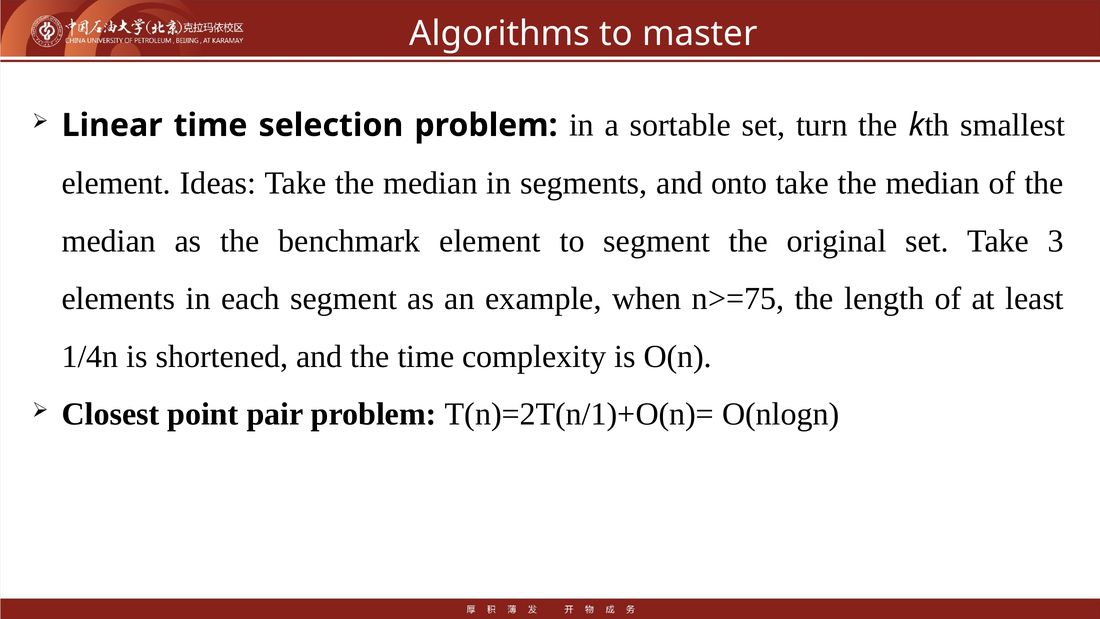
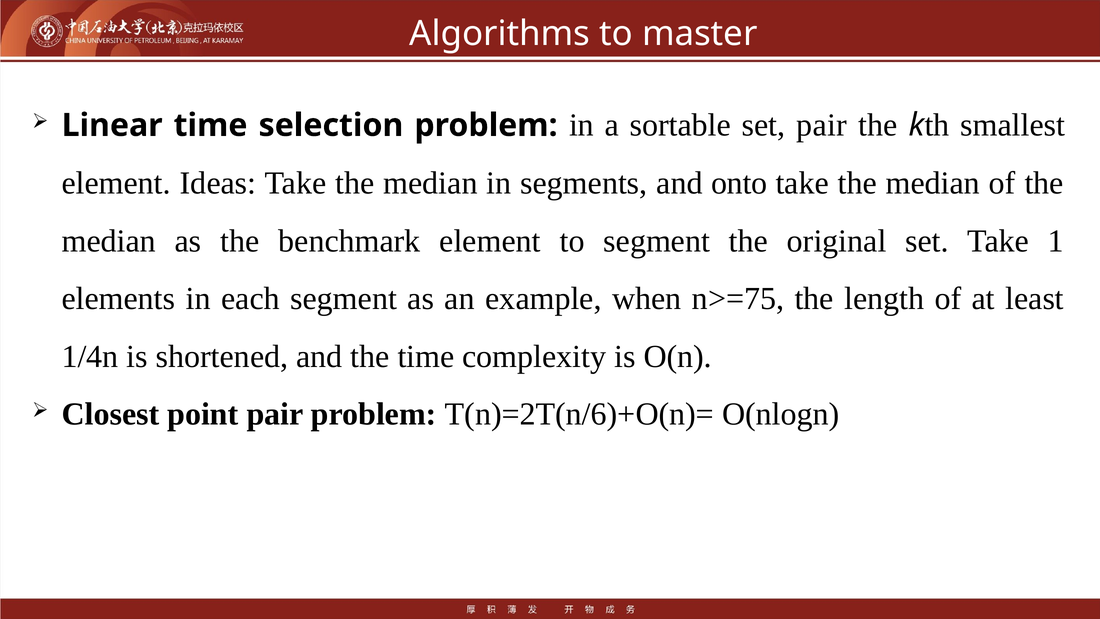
set turn: turn -> pair
3: 3 -> 1
T(n)=2T(n/1)+O(n)=: T(n)=2T(n/1)+O(n)= -> T(n)=2T(n/6)+O(n)=
